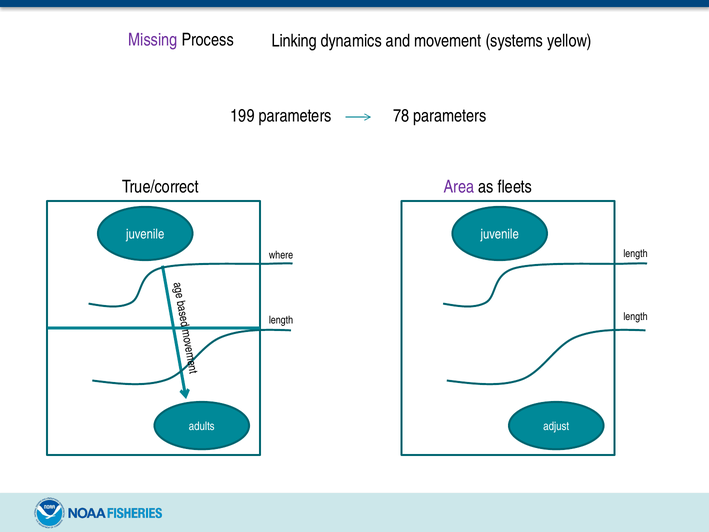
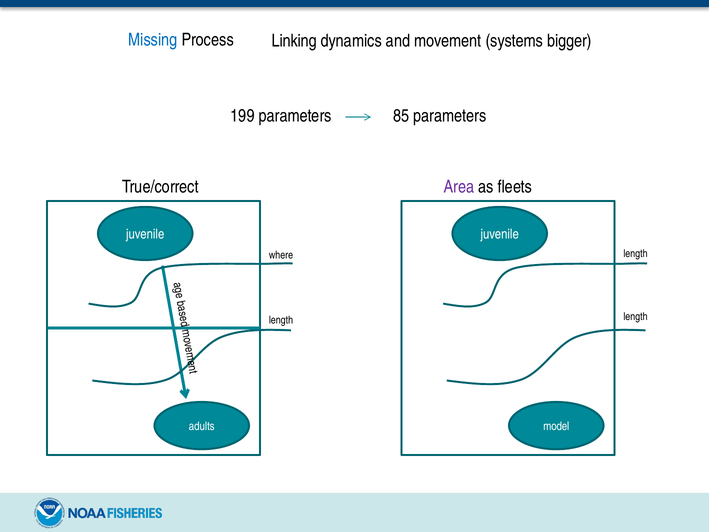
Missing colour: purple -> blue
yellow: yellow -> bigger
78: 78 -> 85
adjust: adjust -> model
